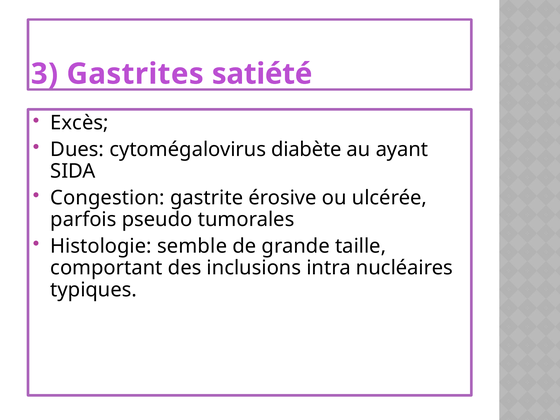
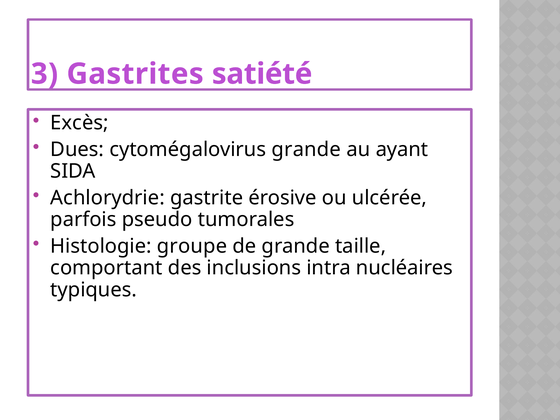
cytomégalovirus diabète: diabète -> grande
Congestion: Congestion -> Achlorydrie
semble: semble -> groupe
